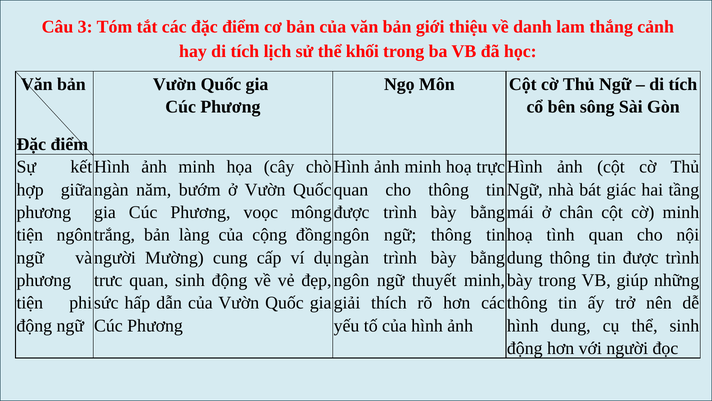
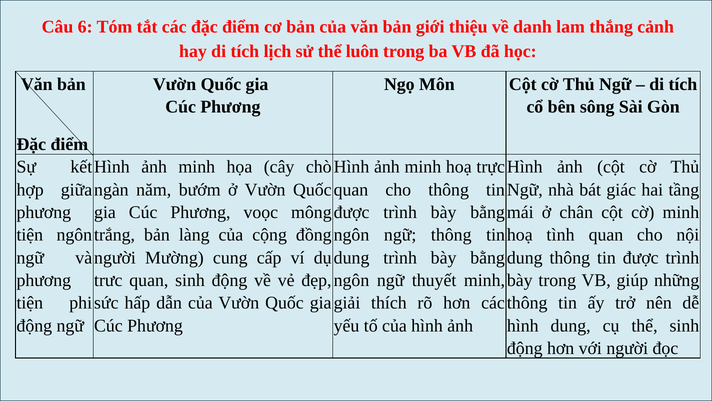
3: 3 -> 6
khối: khối -> luôn
ngàn at (352, 257): ngàn -> dung
